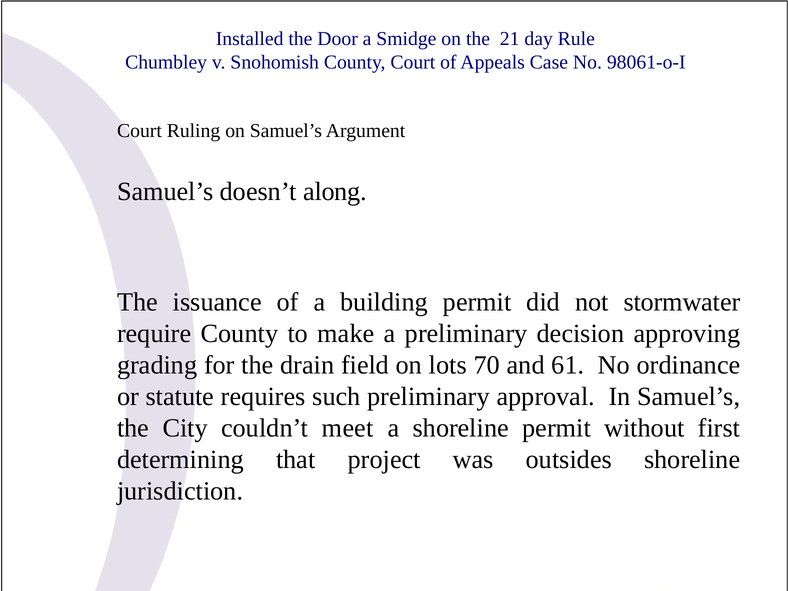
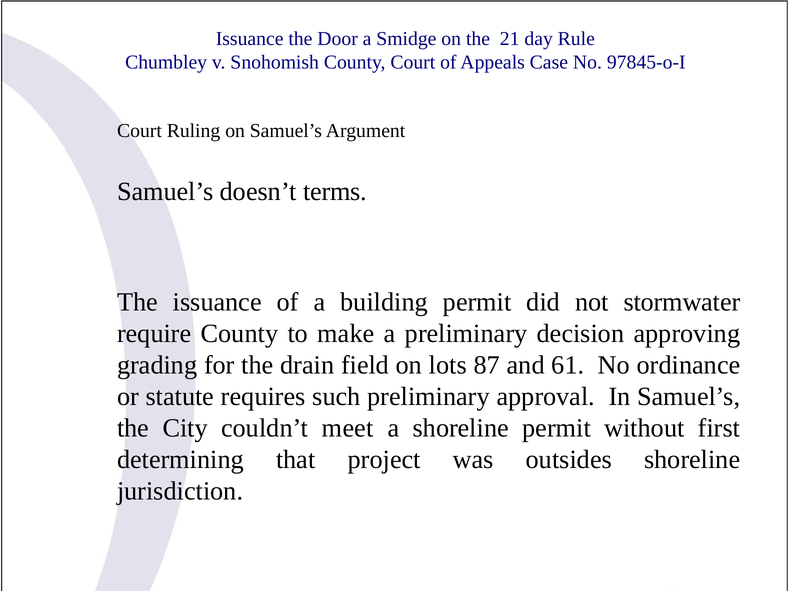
Installed at (250, 39): Installed -> Issuance
98061-o-I: 98061-o-I -> 97845-o-I
along: along -> terms
70: 70 -> 87
